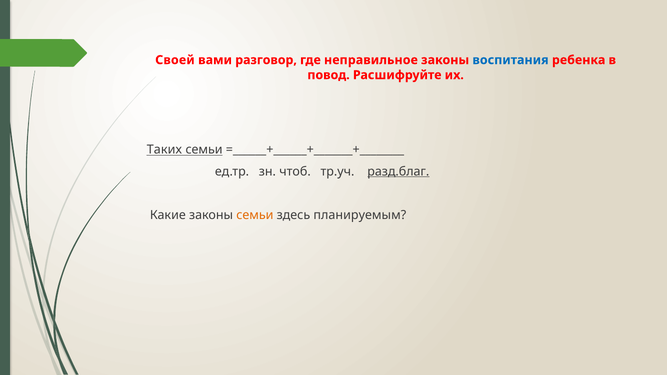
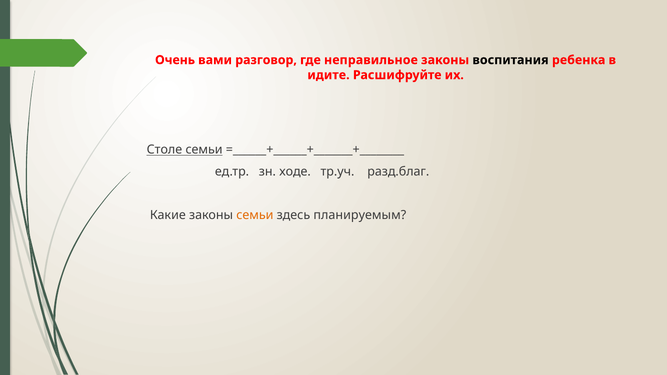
Своей: Своей -> Очень
воспитания colour: blue -> black
повод: повод -> идите
Таких: Таких -> Столе
чтоб: чтоб -> ходе
разд.благ underline: present -> none
